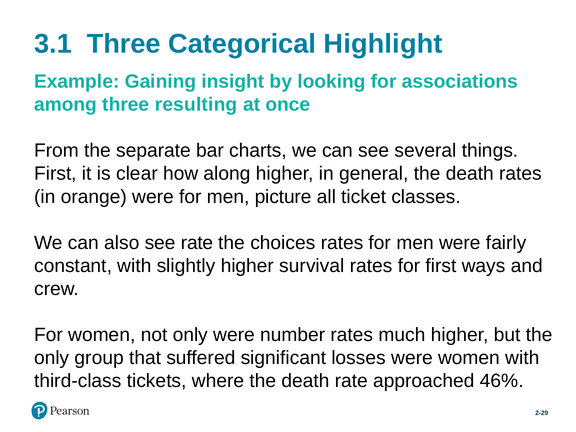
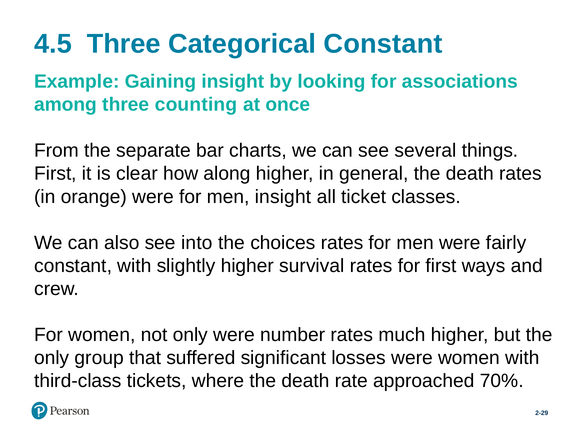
3.1: 3.1 -> 4.5
Categorical Highlight: Highlight -> Constant
resulting: resulting -> counting
men picture: picture -> insight
see rate: rate -> into
46%: 46% -> 70%
